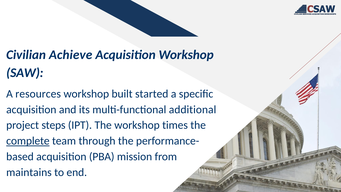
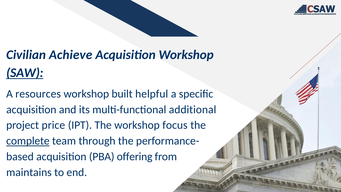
SAW underline: none -> present
started: started -> helpful
steps: steps -> price
times: times -> focus
mission: mission -> offering
